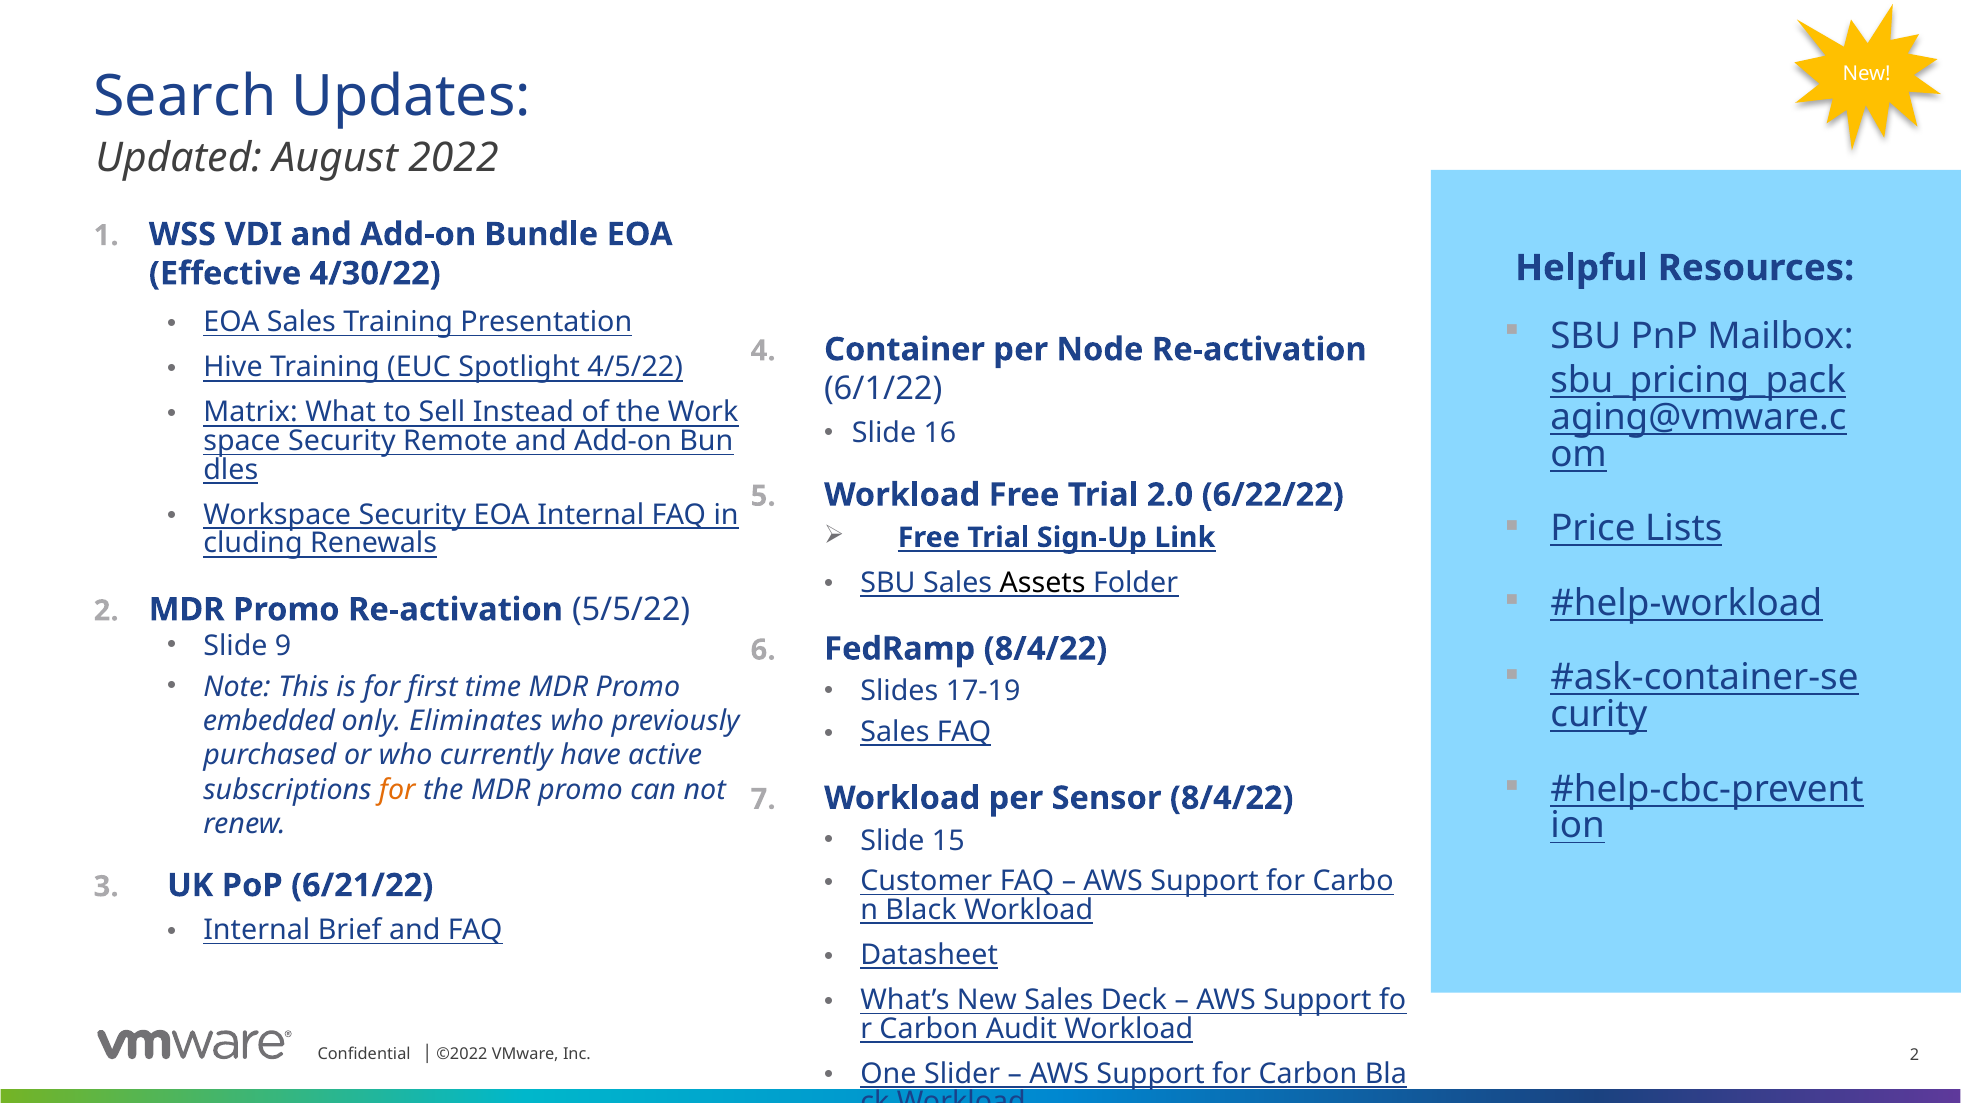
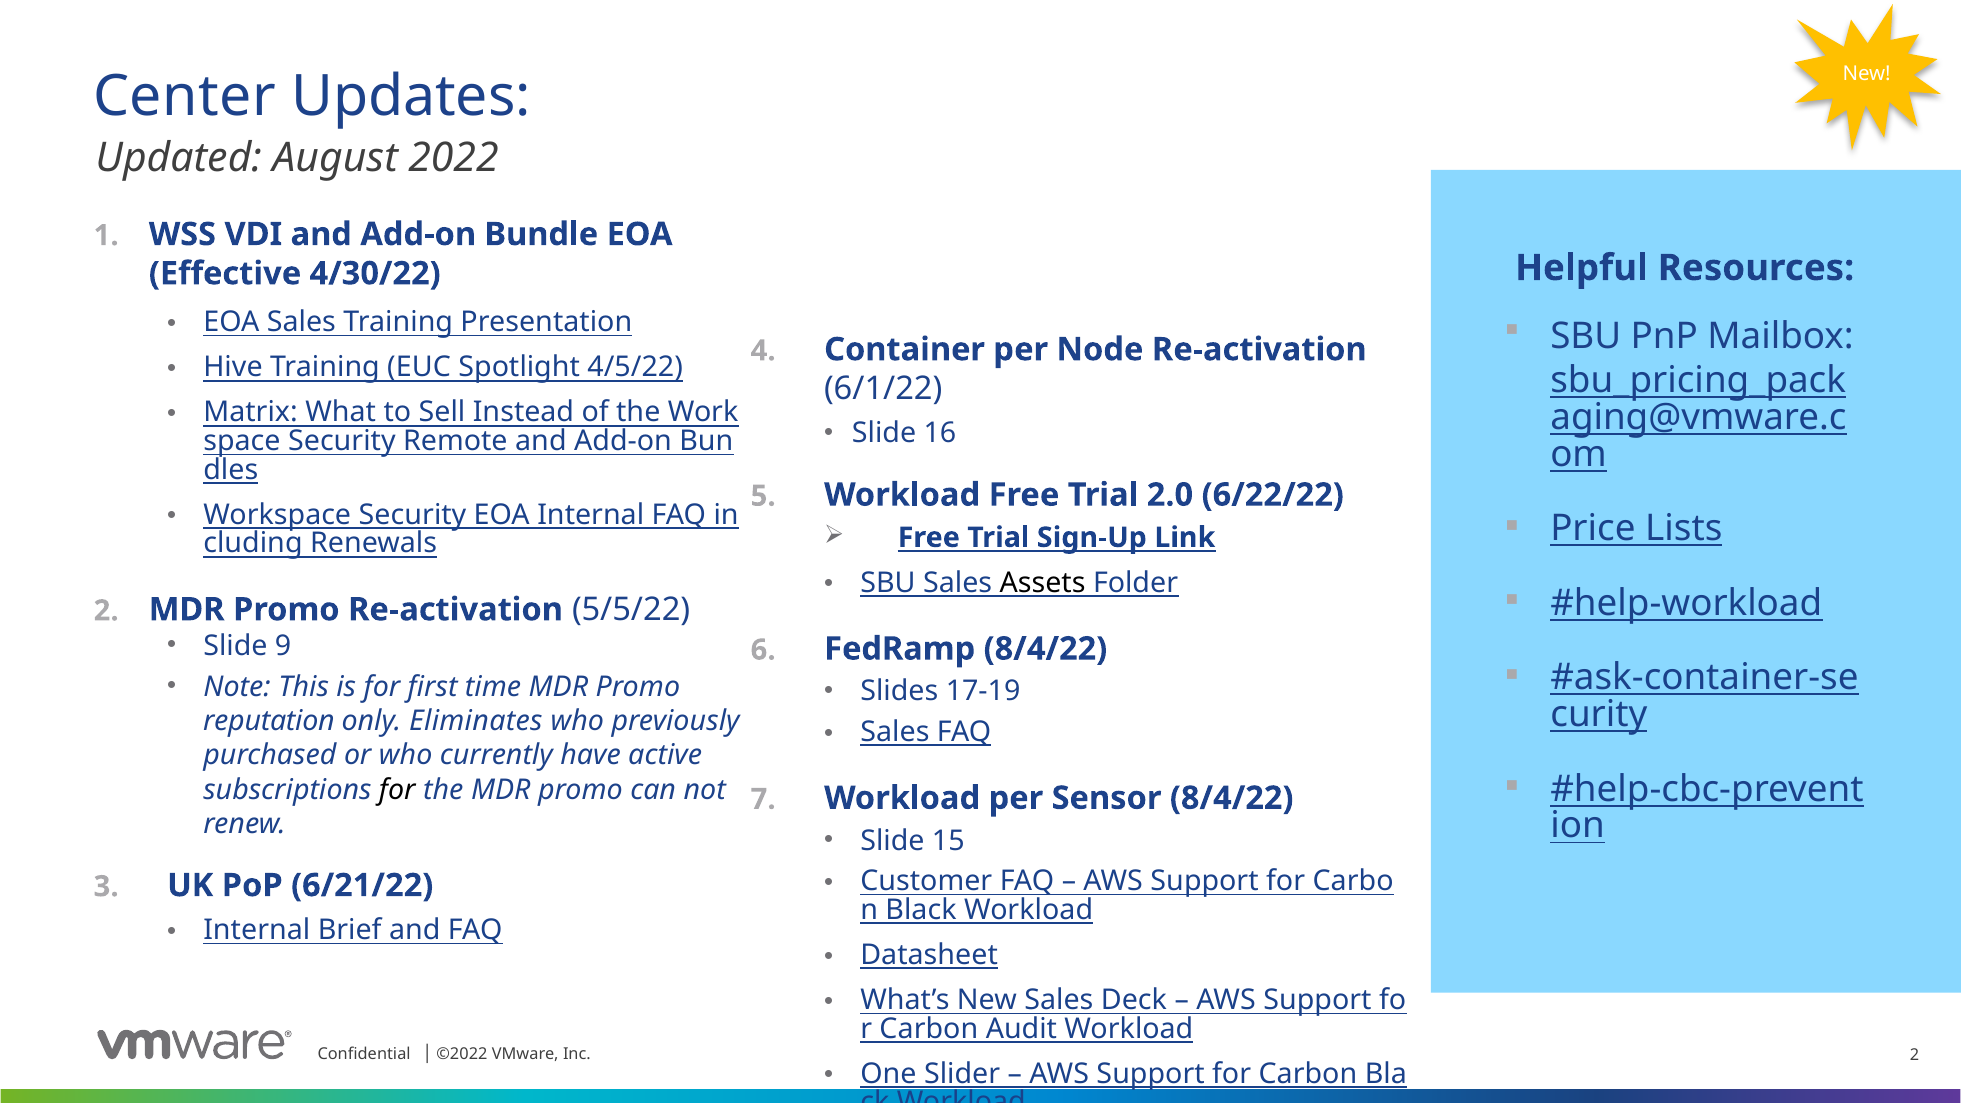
Search: Search -> Center
embedded: embedded -> reputation
for at (397, 790) colour: orange -> black
